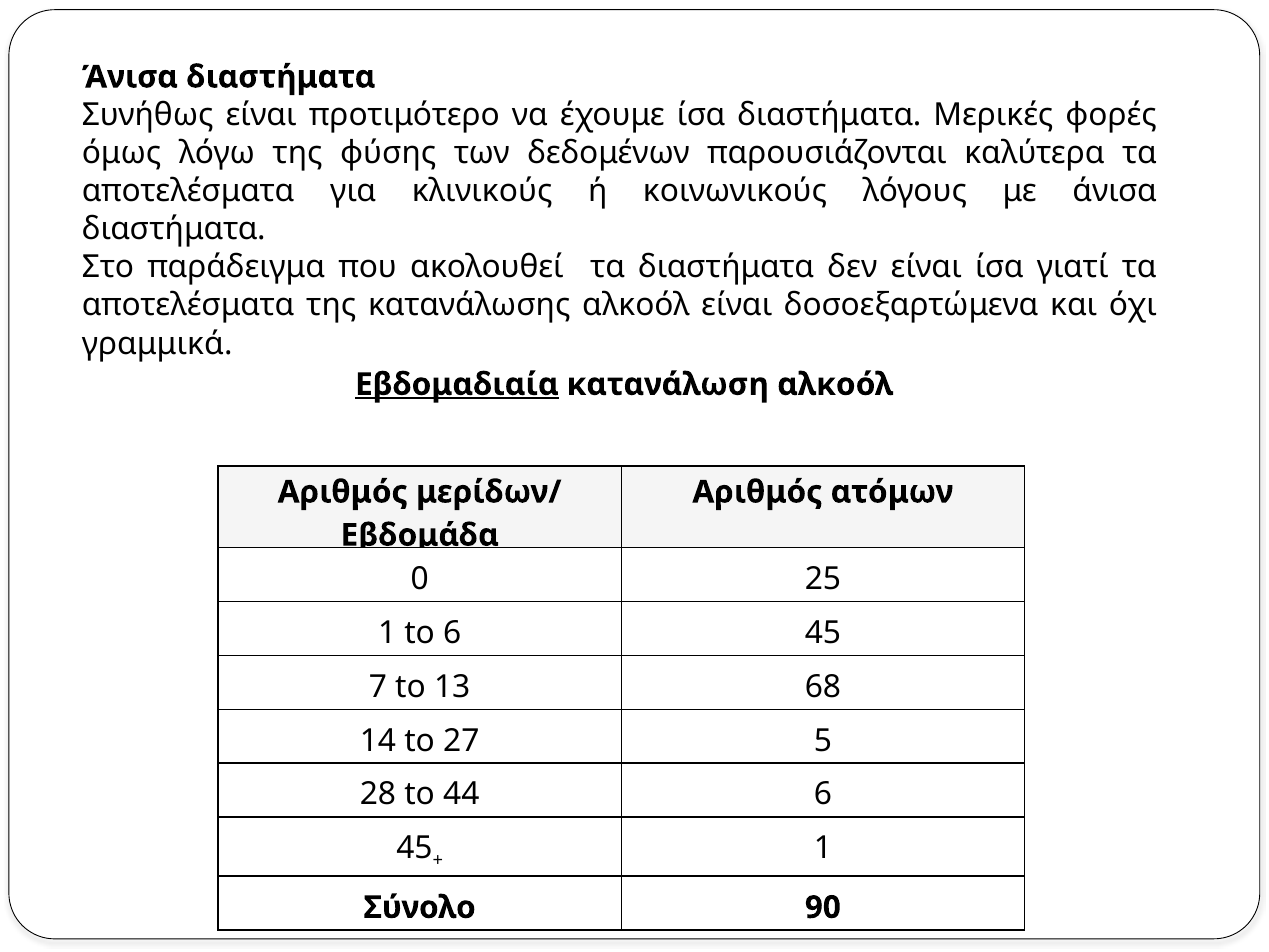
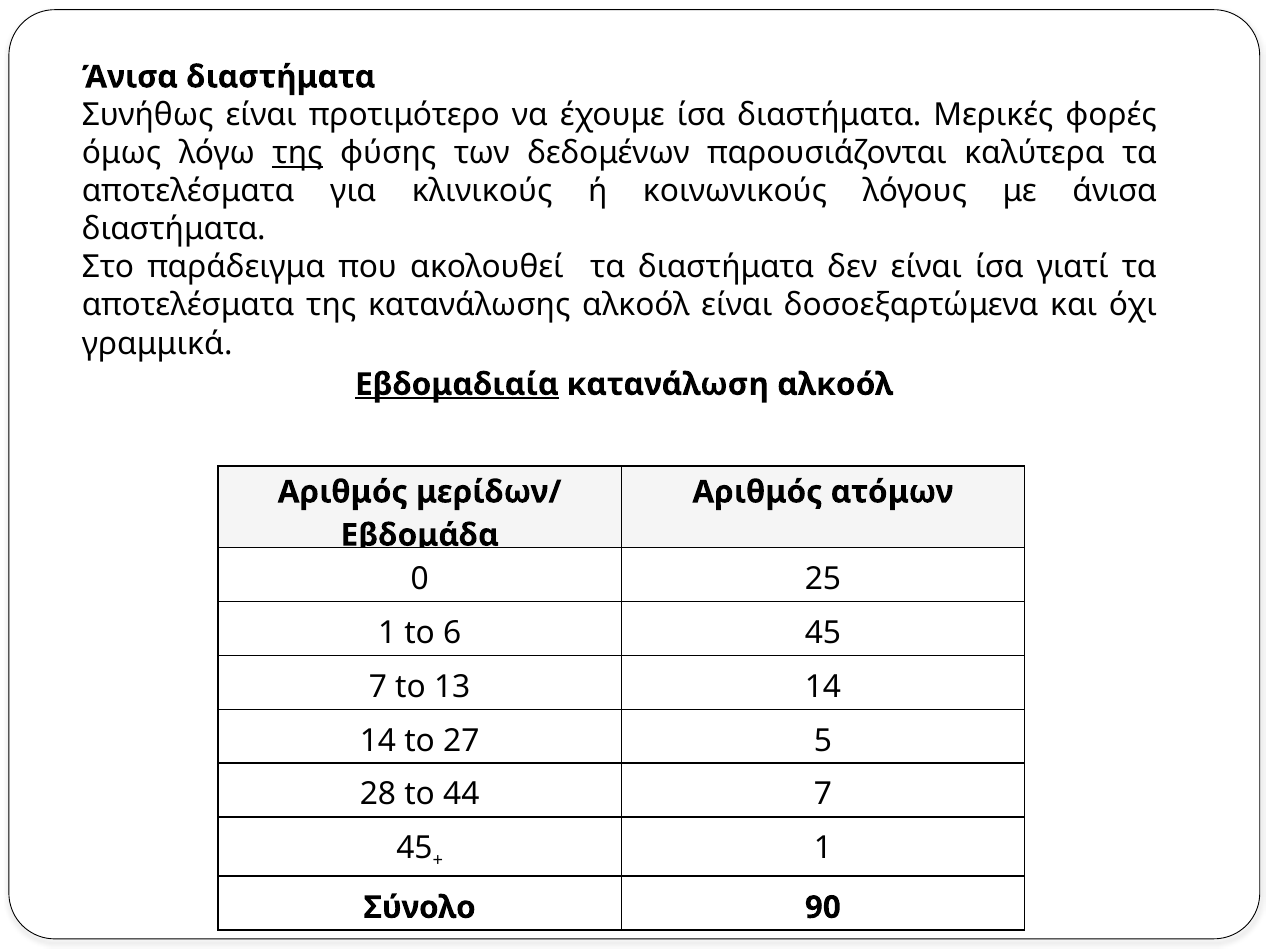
της at (298, 153) underline: none -> present
13 68: 68 -> 14
44 6: 6 -> 7
